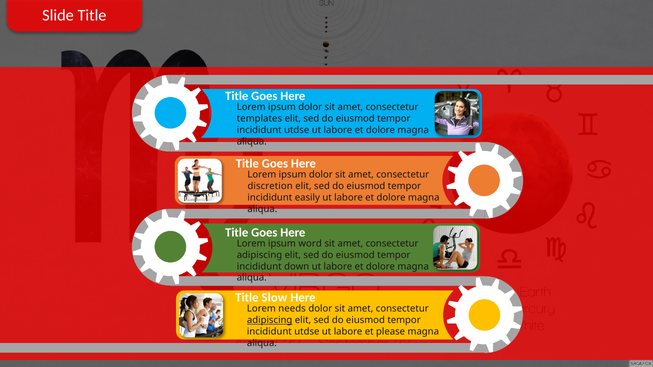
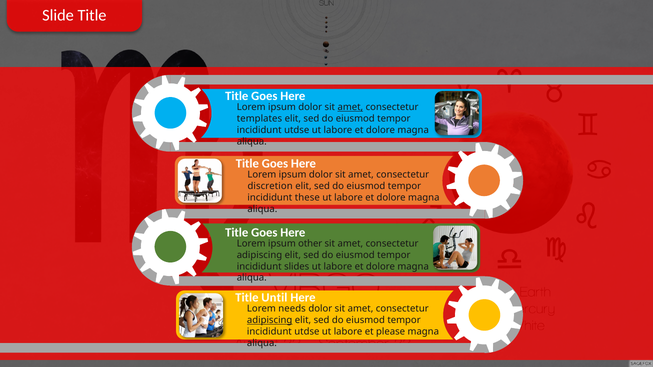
amet at (350, 107) underline: none -> present
easily: easily -> these
word: word -> other
down: down -> slides
Slow: Slow -> Until
